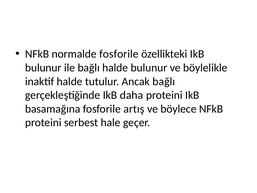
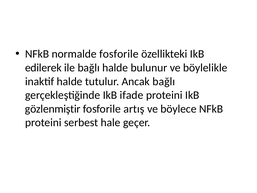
bulunur at (43, 68): bulunur -> edilerek
daha: daha -> ifade
basamağına: basamağına -> gözlenmiştir
